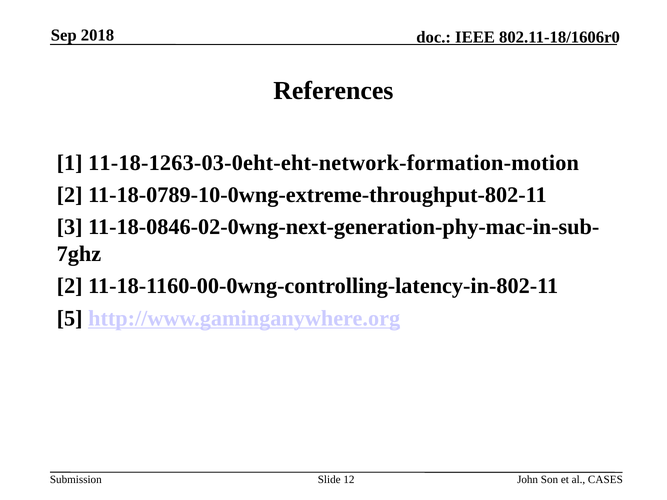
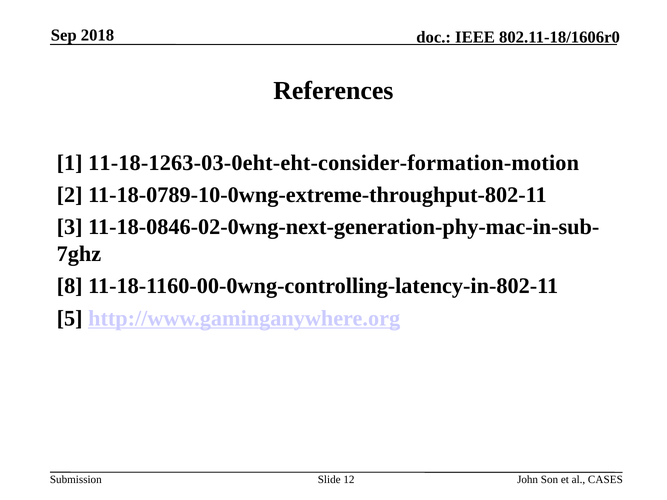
11-18-1263-03-0eht-eht-network-formation-motion: 11-18-1263-03-0eht-eht-network-formation-motion -> 11-18-1263-03-0eht-eht-consider-formation-motion
2 at (70, 286): 2 -> 8
